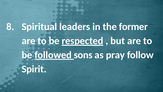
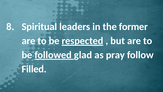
sons: sons -> glad
Spirit: Spirit -> Filled
